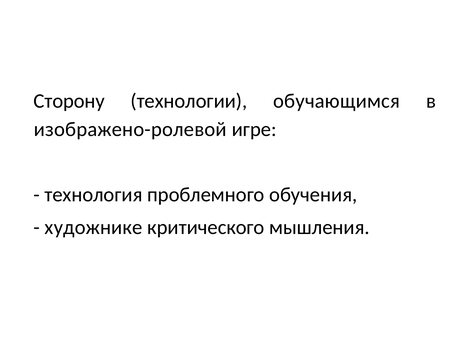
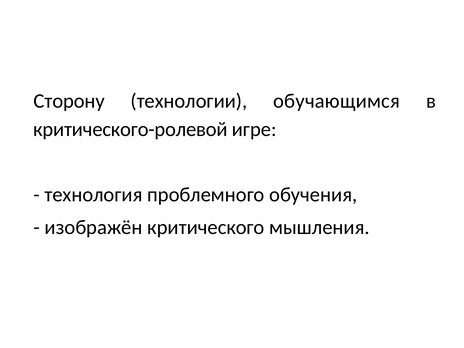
изображено-ролевой: изображено-ролевой -> критического-ролевой
художнике: художнике -> изображён
